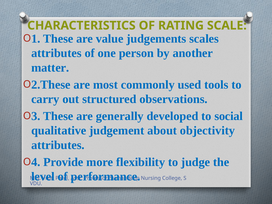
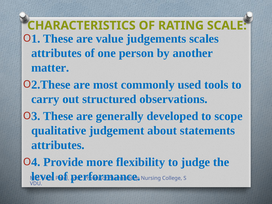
social: social -> scope
objectivity: objectivity -> statements
